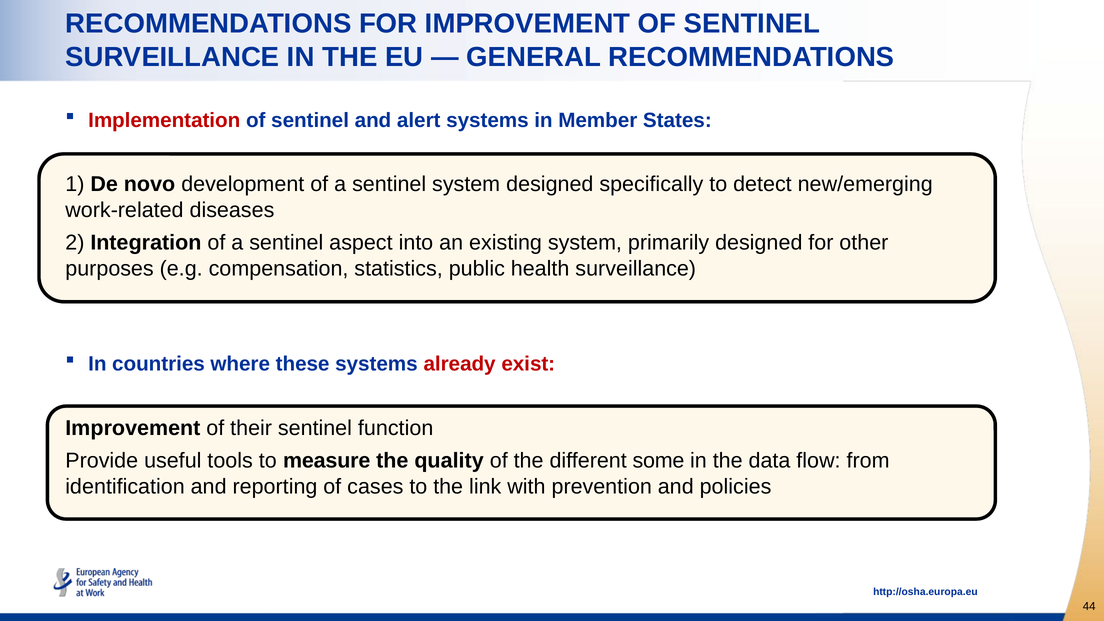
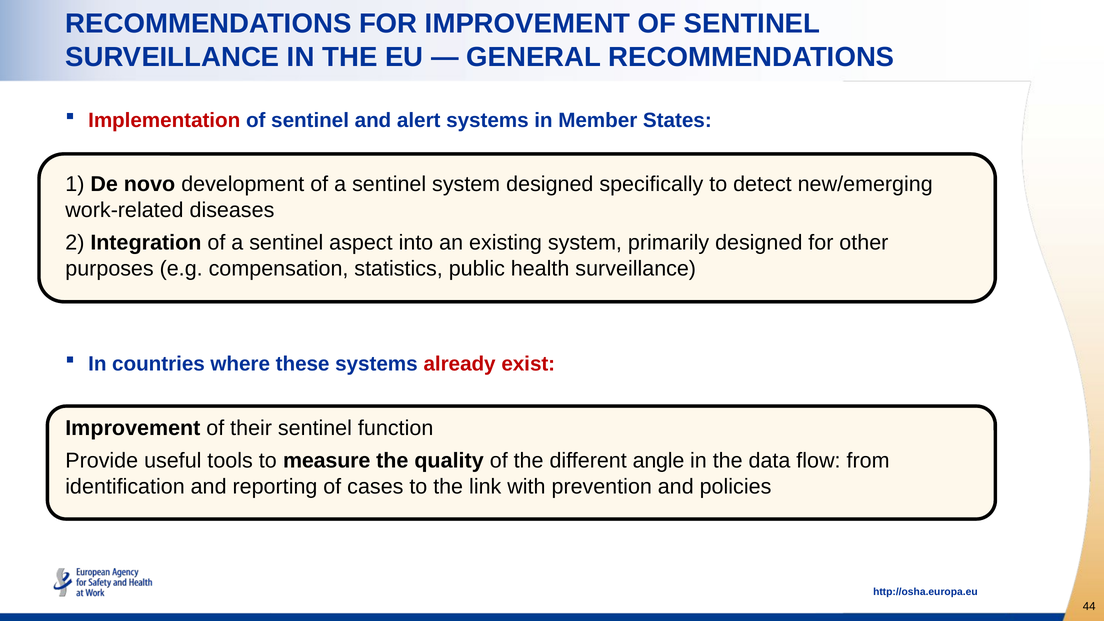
some: some -> angle
